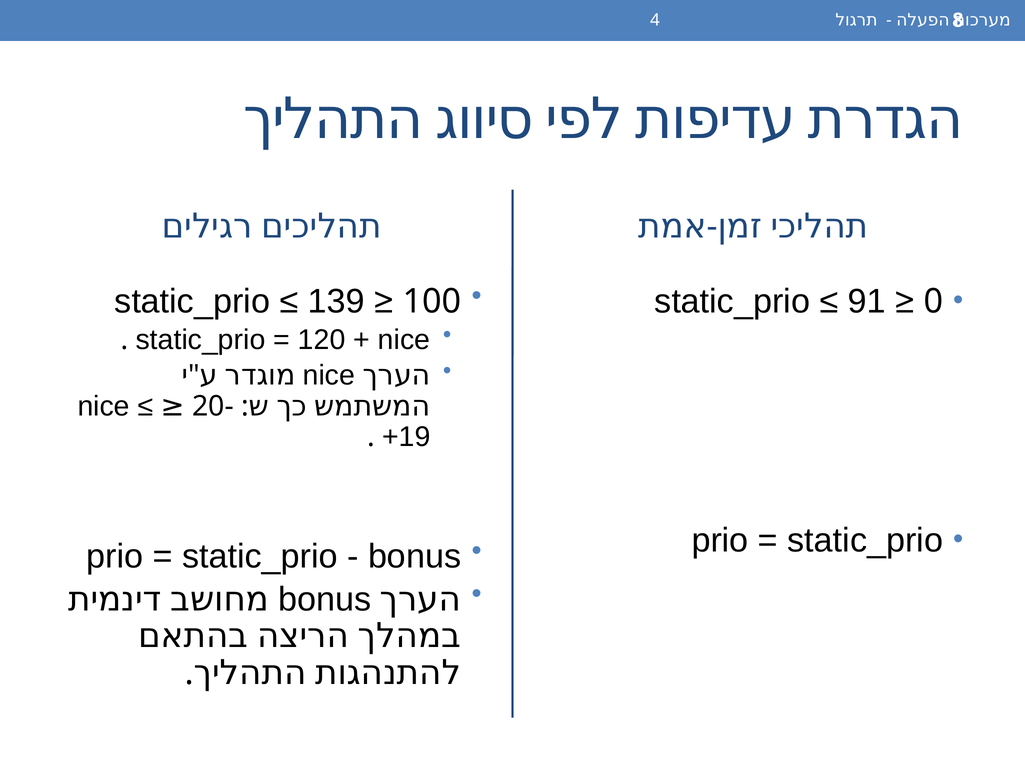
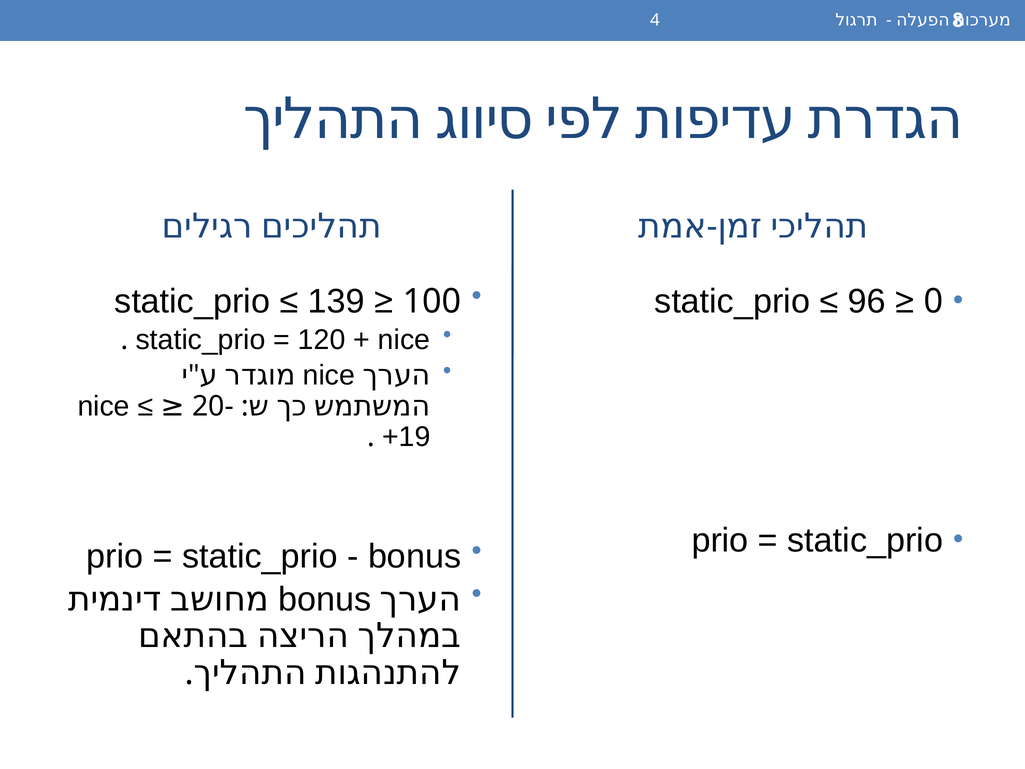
91: 91 -> 96
